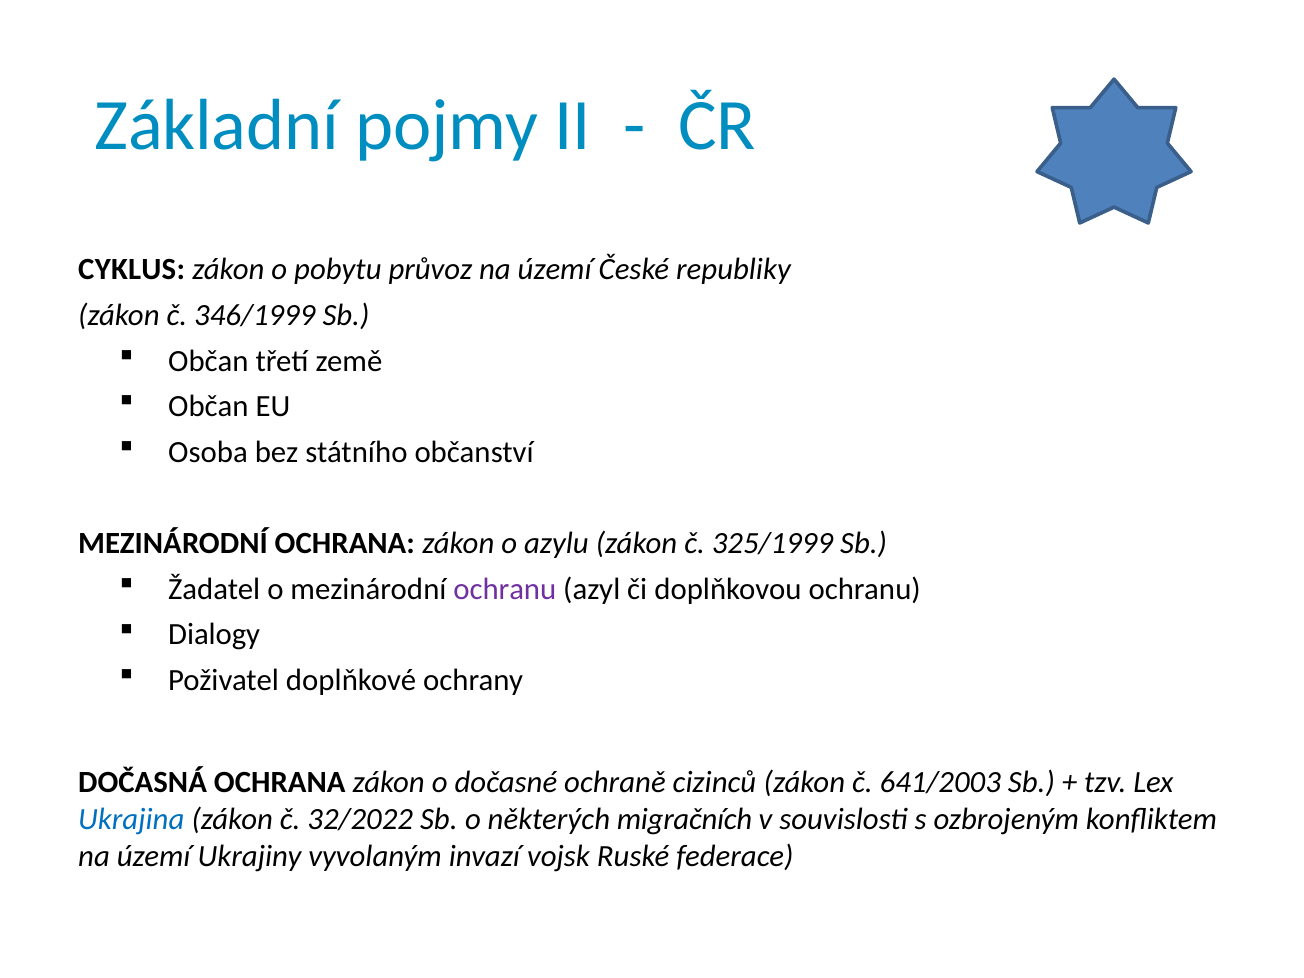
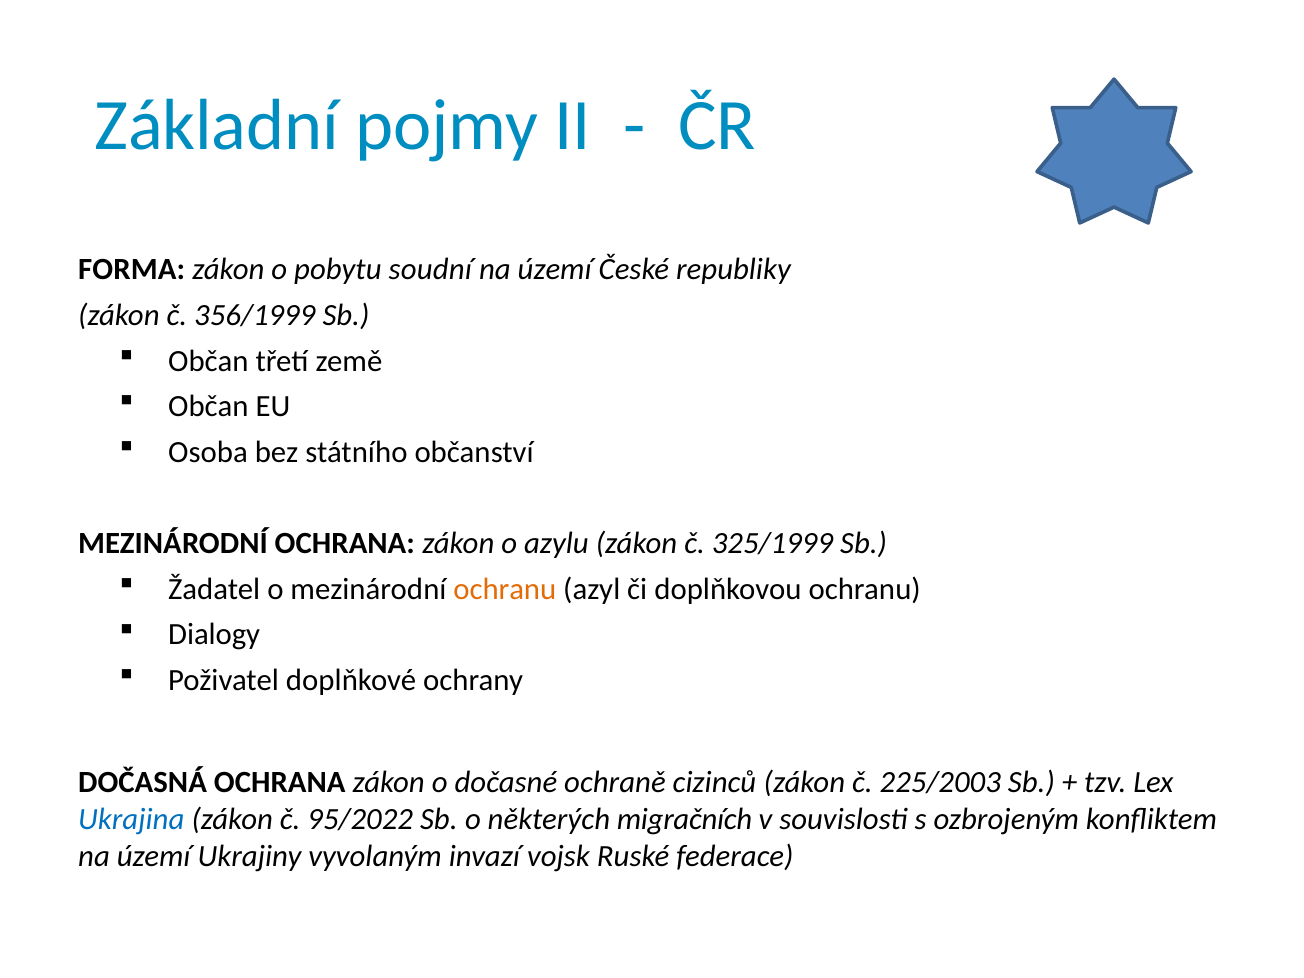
CYKLUS: CYKLUS -> FORMA
průvoz: průvoz -> soudní
346/1999: 346/1999 -> 356/1999
ochranu at (505, 589) colour: purple -> orange
641/2003: 641/2003 -> 225/2003
32/2022: 32/2022 -> 95/2022
